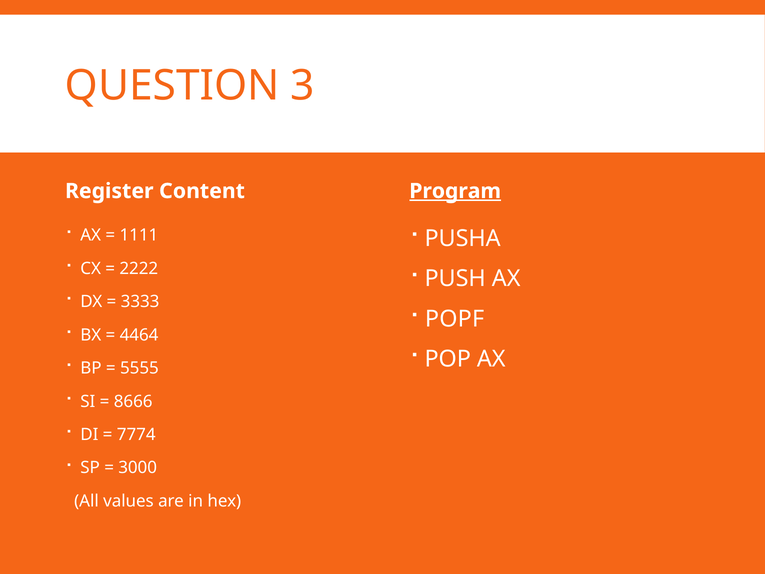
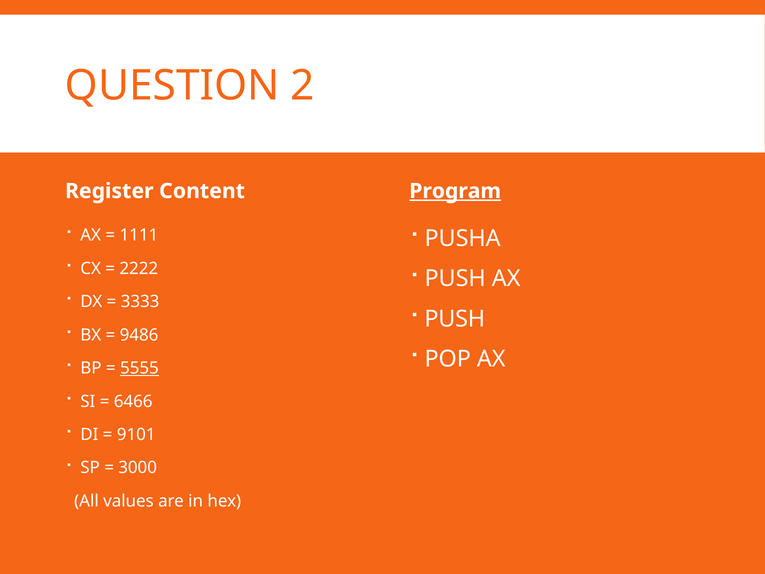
3: 3 -> 2
POPF at (455, 319): POPF -> PUSH
4464: 4464 -> 9486
5555 underline: none -> present
8666: 8666 -> 6466
7774: 7774 -> 9101
